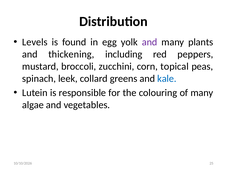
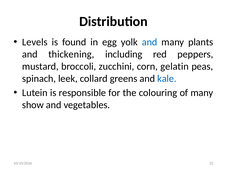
and at (150, 42) colour: purple -> blue
topical: topical -> gelatin
algae: algae -> show
